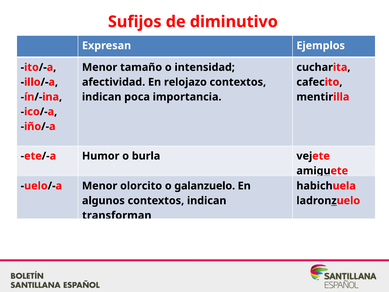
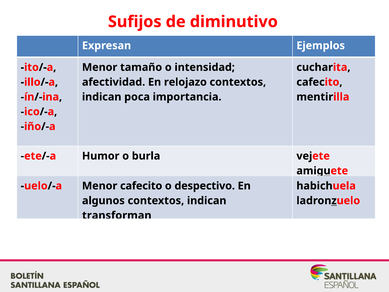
Menor olorcito: olorcito -> cafecito
galanzuelo: galanzuelo -> despectivo
